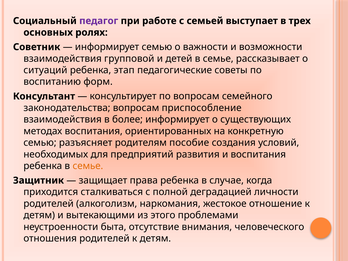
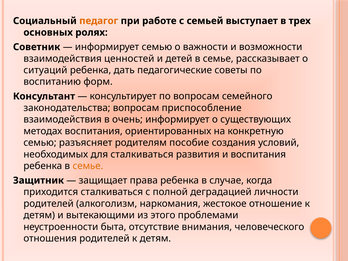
педагог colour: purple -> orange
групповой: групповой -> ценностей
этап: этап -> дать
более: более -> очень
для предприятий: предприятий -> сталкиваться
